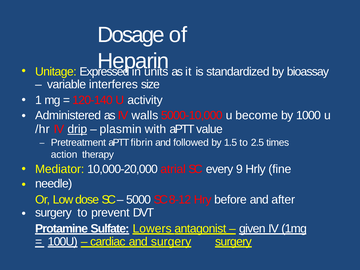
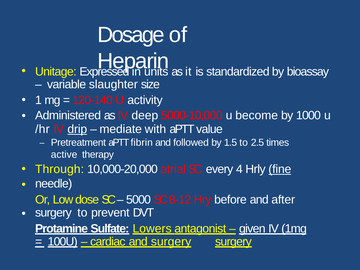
interferes: interferes -> slaughter
walls: walls -> deep
plasmin: plasmin -> mediate
action: action -> active
Mediator: Mediator -> Through
9: 9 -> 4
fine underline: none -> present
